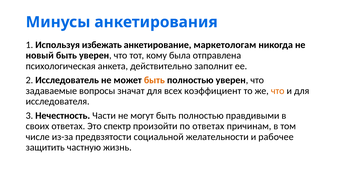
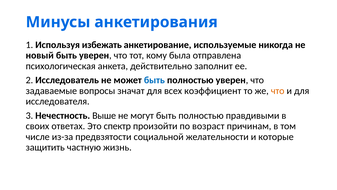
маркетологам: маркетологам -> используемые
быть at (154, 80) colour: orange -> blue
Части: Части -> Выше
по ответах: ответах -> возраст
рабочее: рабочее -> которые
